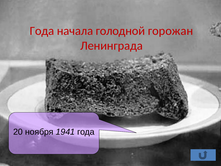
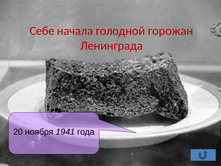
Года at (42, 31): Года -> Себе
